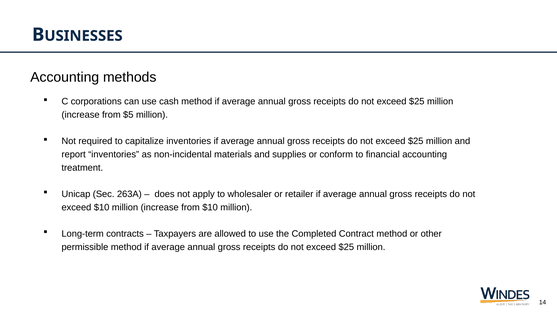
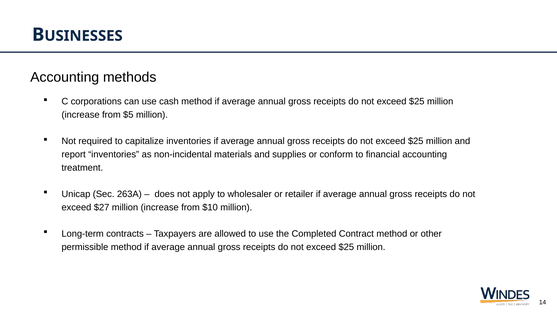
exceed $10: $10 -> $27
